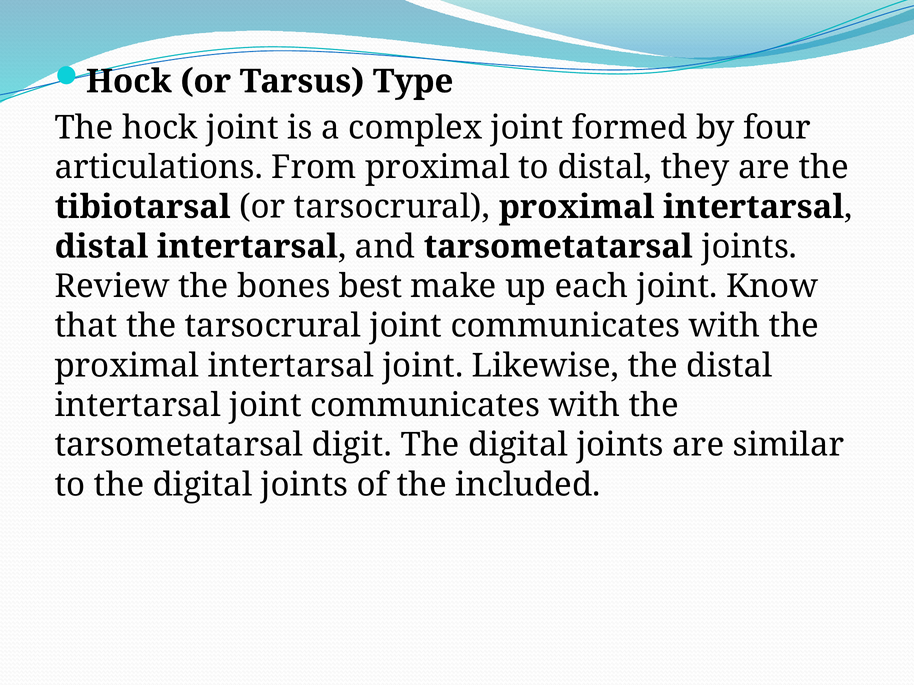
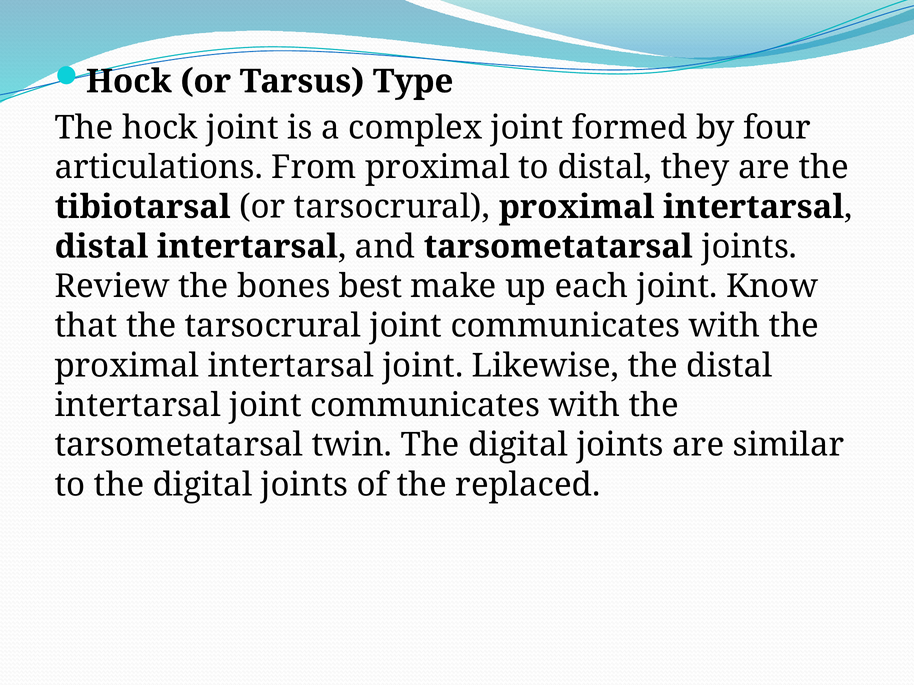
digit: digit -> twin
included: included -> replaced
